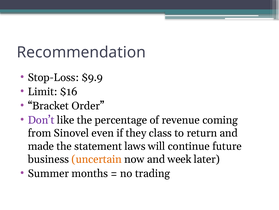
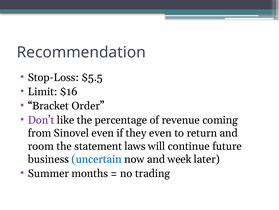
$9.9: $9.9 -> $5.5
they class: class -> even
made: made -> room
uncertain colour: orange -> blue
